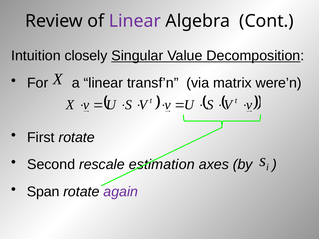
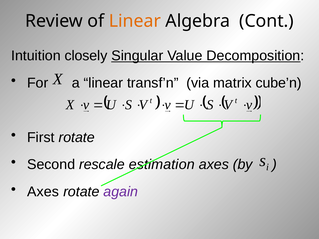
Linear at (135, 21) colour: purple -> orange
were’n: were’n -> cube’n
Span at (43, 192): Span -> Axes
